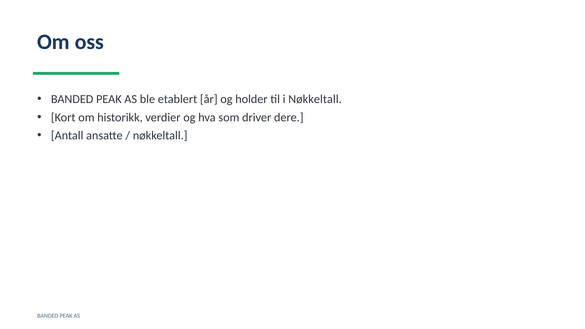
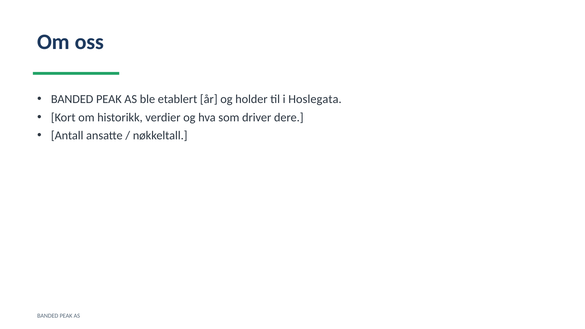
i Nøkkeltall: Nøkkeltall -> Hoslegata
